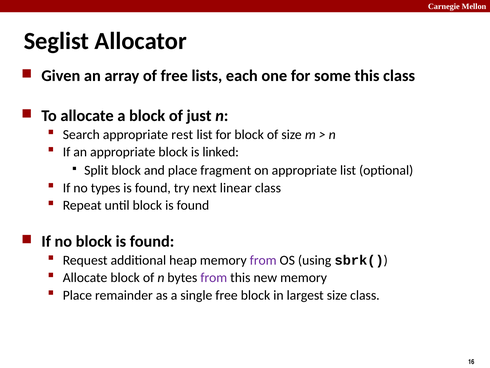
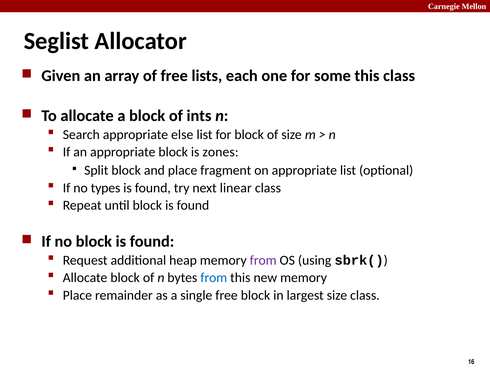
just: just -> ints
rest: rest -> else
linked: linked -> zones
from at (214, 277) colour: purple -> blue
